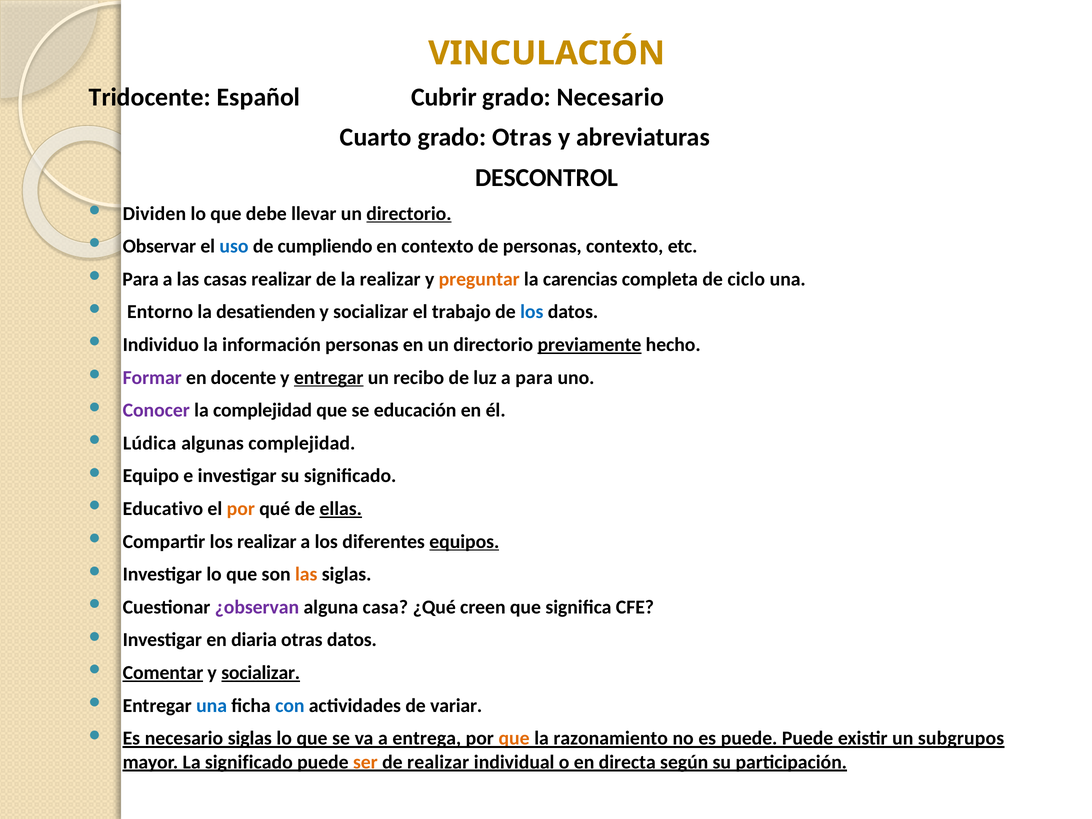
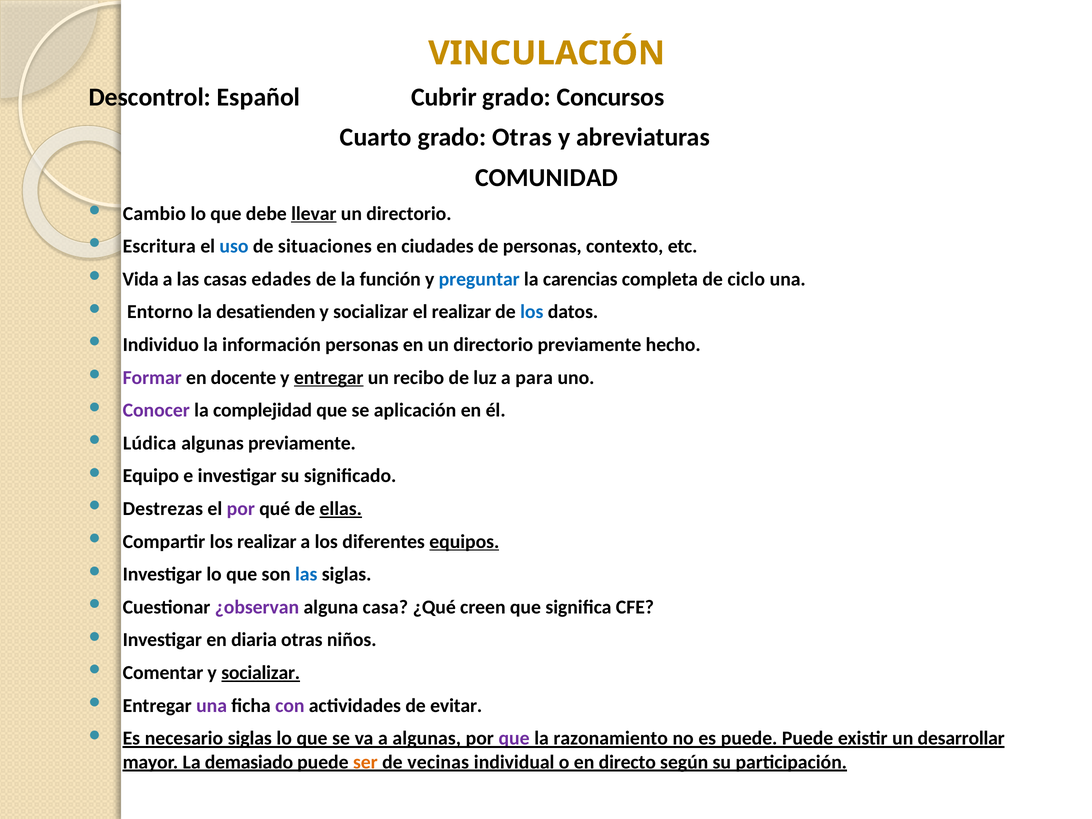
Tridocente: Tridocente -> Descontrol
grado Necesario: Necesario -> Concursos
DESCONTROL: DESCONTROL -> COMUNIDAD
Dividen: Dividen -> Cambio
llevar underline: none -> present
directorio at (409, 214) underline: present -> none
Observar: Observar -> Escritura
cumpliendo: cumpliendo -> situaciones
en contexto: contexto -> ciudades
Para at (141, 279): Para -> Vida
casas realizar: realizar -> edades
la realizar: realizar -> función
preguntar colour: orange -> blue
el trabajo: trabajo -> realizar
previamente at (589, 345) underline: present -> none
educación: educación -> aplicación
algunas complejidad: complejidad -> previamente
Educativo: Educativo -> Destrezas
por at (241, 509) colour: orange -> purple
las at (306, 574) colour: orange -> blue
otras datos: datos -> niños
Comentar underline: present -> none
una at (212, 706) colour: blue -> purple
con colour: blue -> purple
variar: variar -> evitar
a entrega: entrega -> algunas
que at (514, 738) colour: orange -> purple
subgrupos: subgrupos -> desarrollar
La significado: significado -> demasiado
de realizar: realizar -> vecinas
directa: directa -> directo
